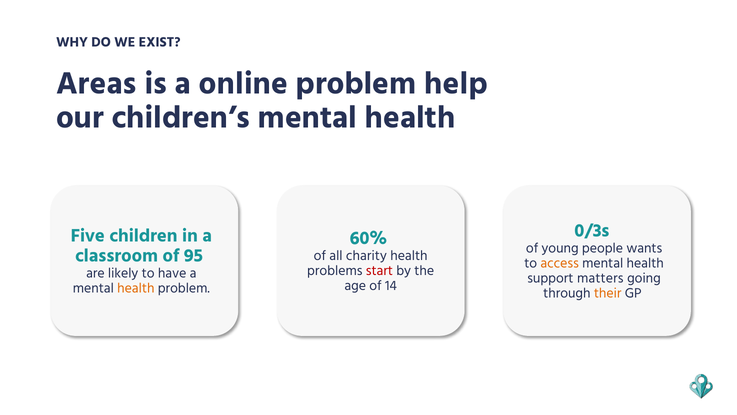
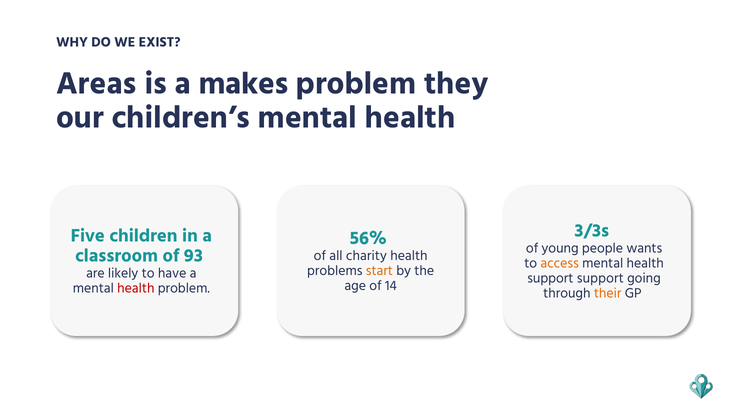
online: online -> makes
help: help -> they
0/3s: 0/3s -> 3/3s
60%: 60% -> 56%
95: 95 -> 93
start colour: red -> orange
support matters: matters -> support
health at (136, 288) colour: orange -> red
